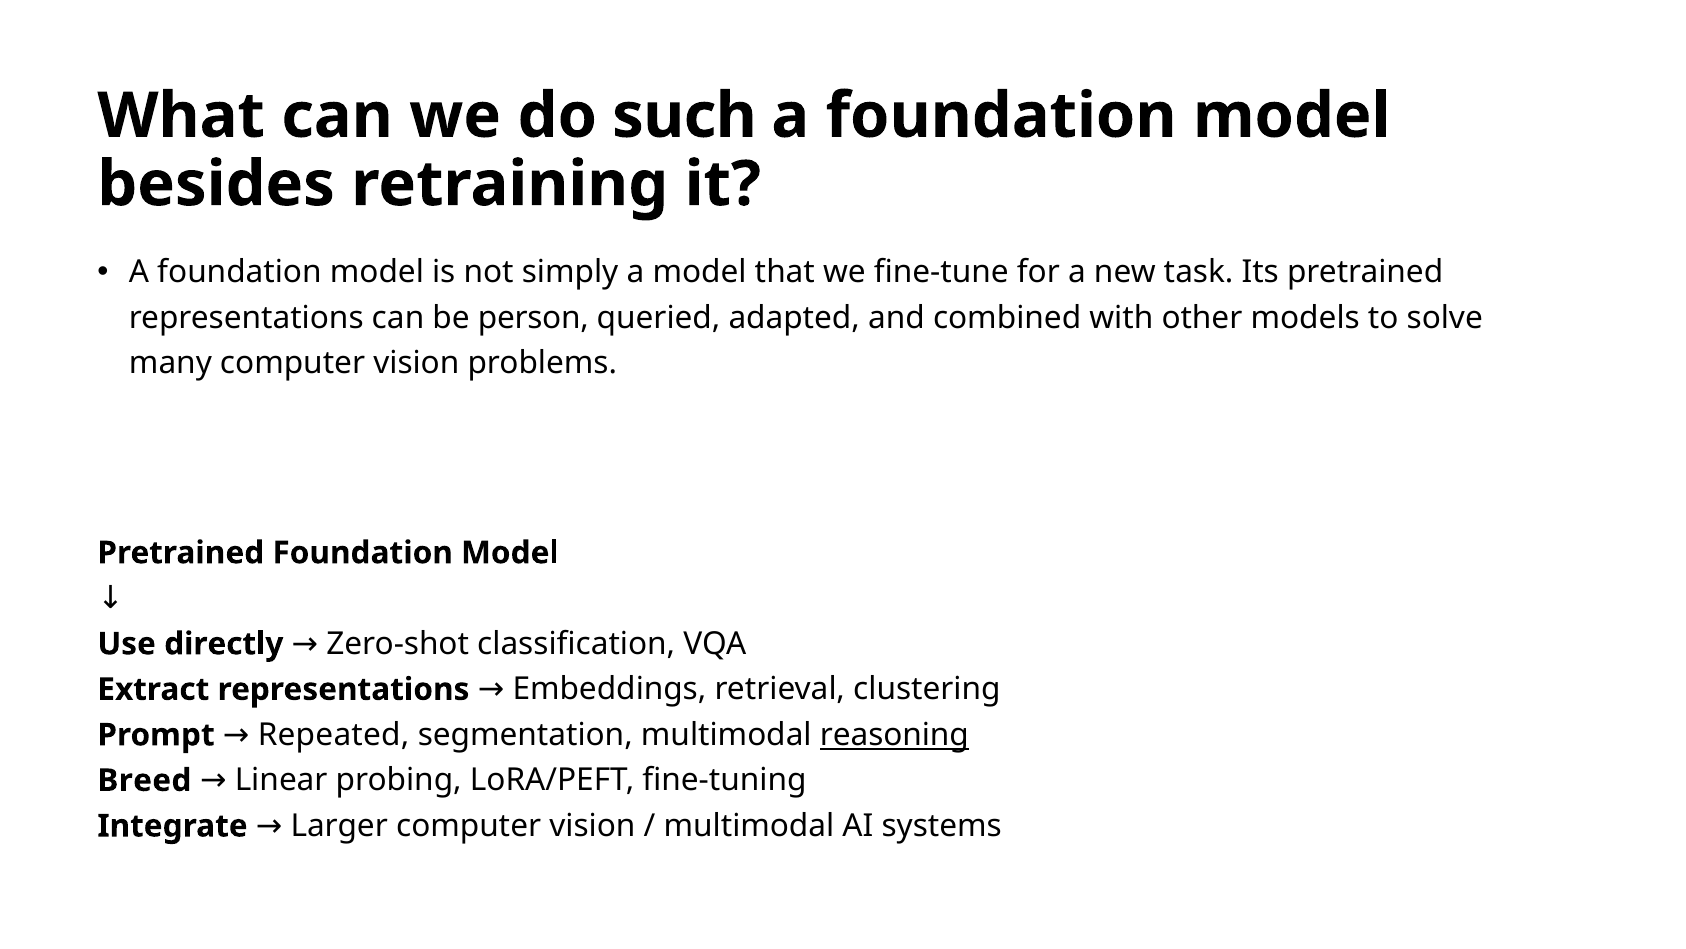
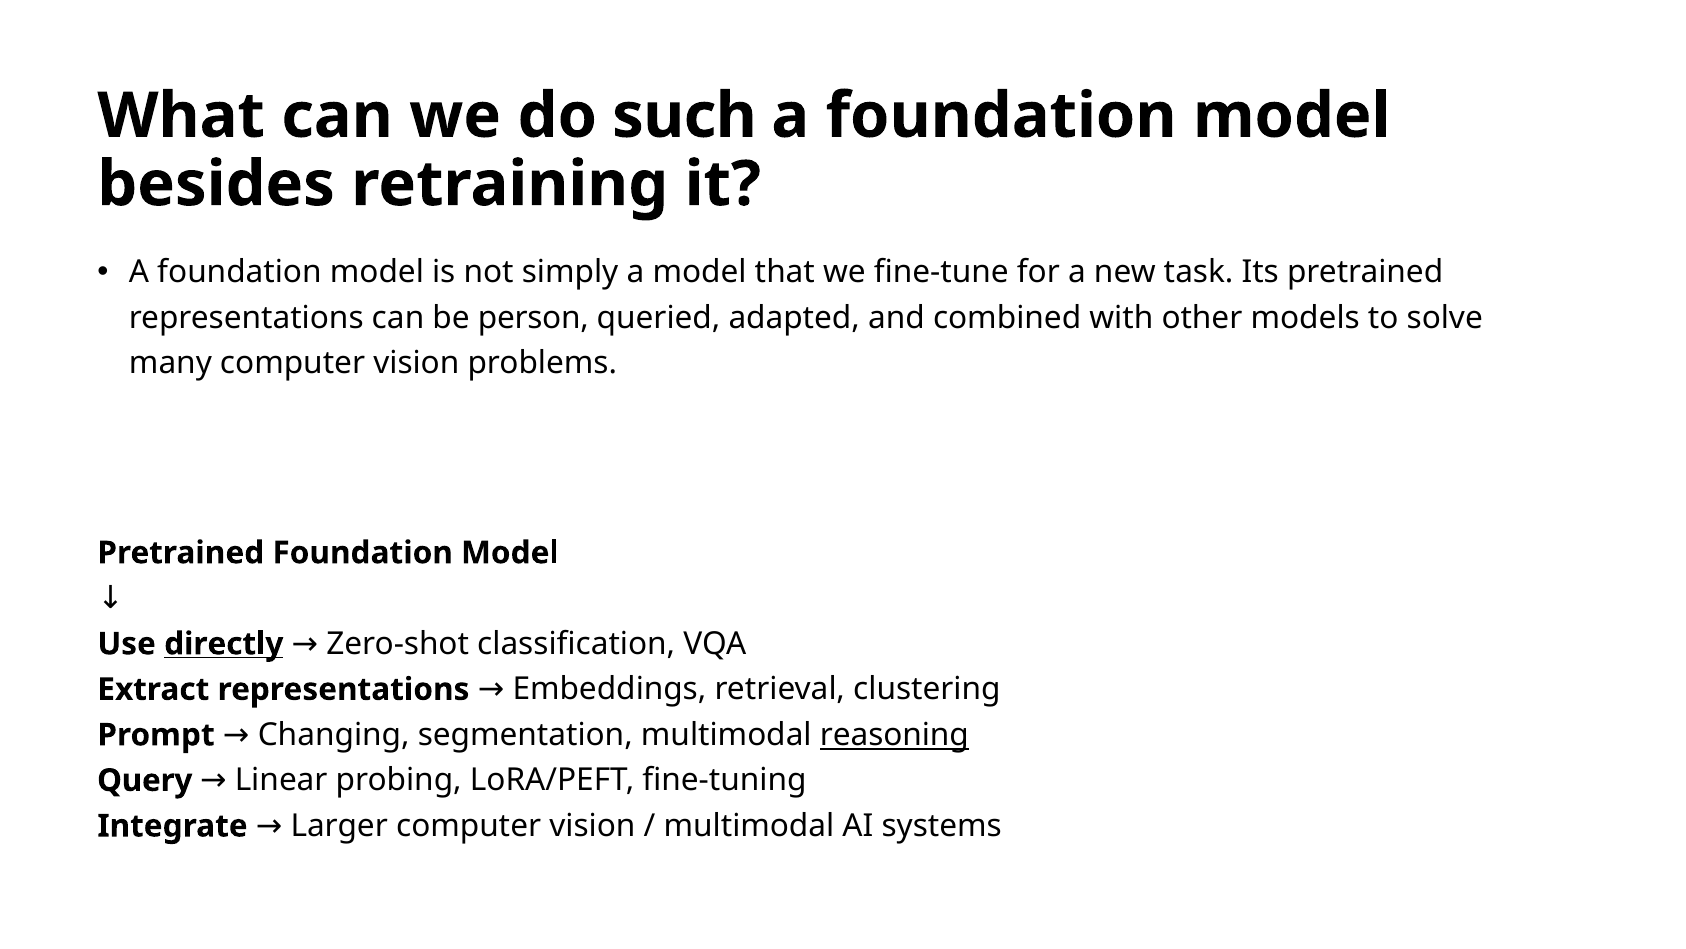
directly underline: none -> present
Repeated: Repeated -> Changing
Breed: Breed -> Query
